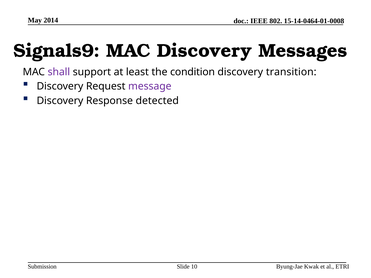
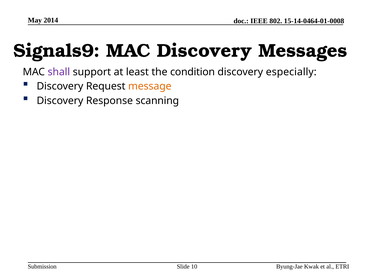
transition: transition -> especially
message colour: purple -> orange
detected: detected -> scanning
